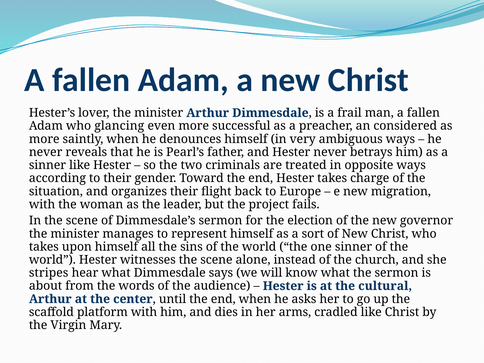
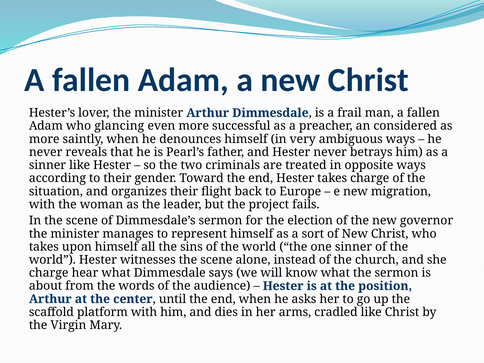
stripes at (49, 273): stripes -> charge
cultural: cultural -> position
